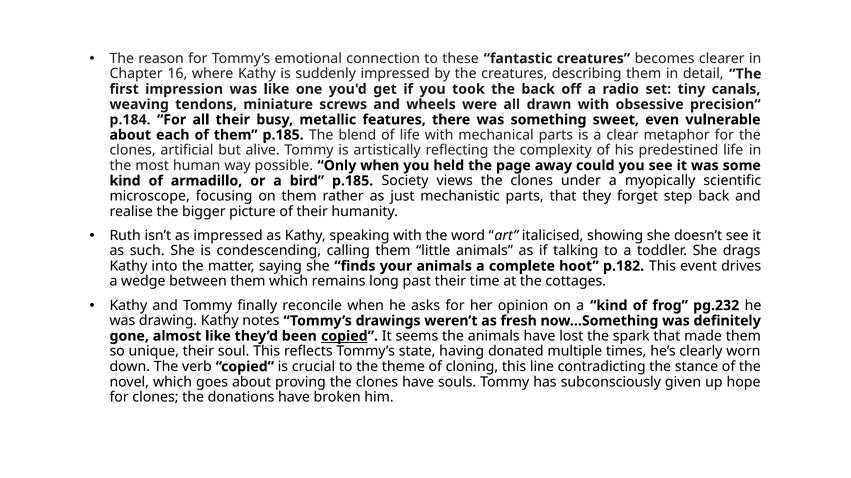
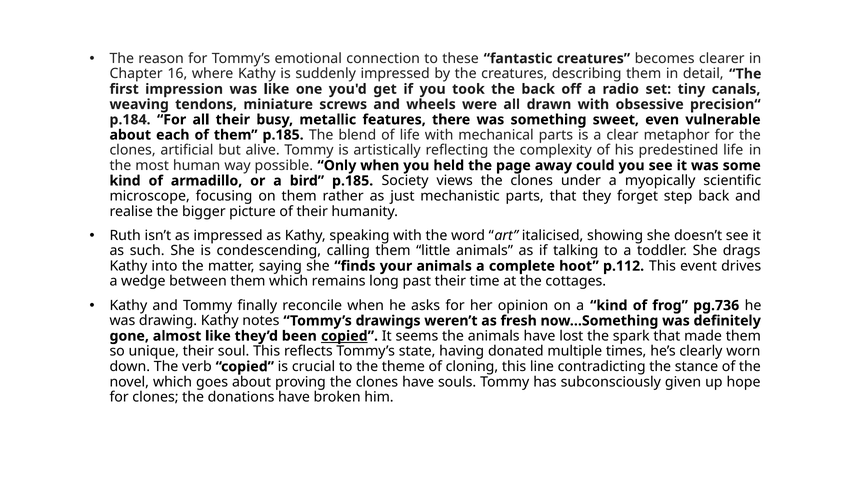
p.182: p.182 -> p.112
pg.232: pg.232 -> pg.736
